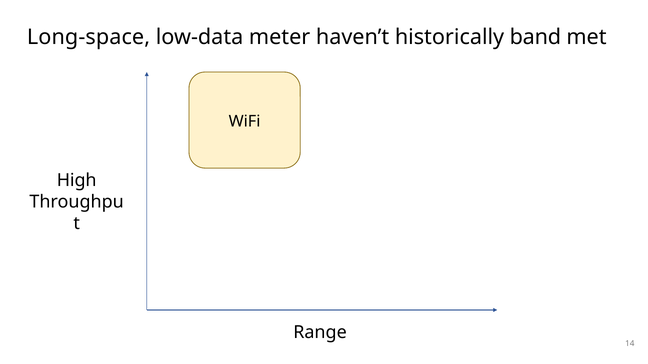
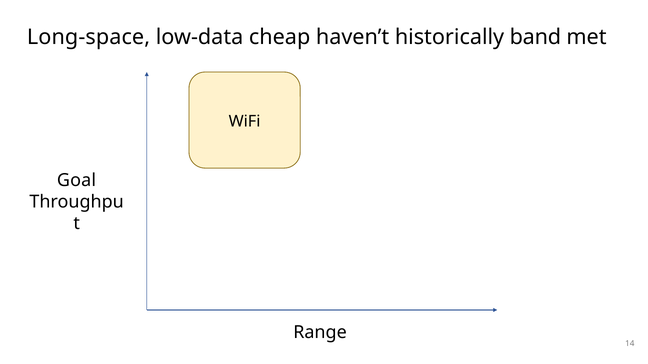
meter: meter -> cheap
High: High -> Goal
